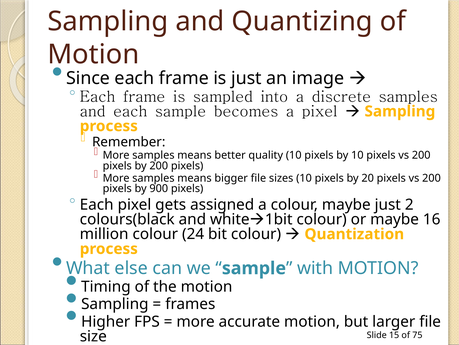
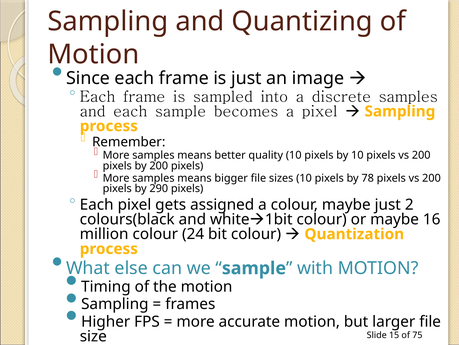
20: 20 -> 78
900: 900 -> 290
